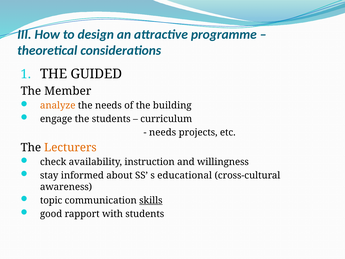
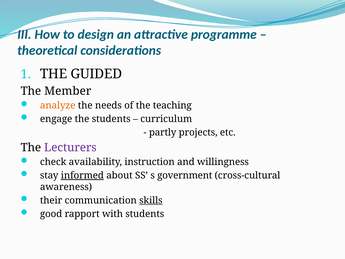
building: building -> teaching
needs at (163, 132): needs -> partly
Lecturers colour: orange -> purple
informed underline: none -> present
educational: educational -> government
topic: topic -> their
